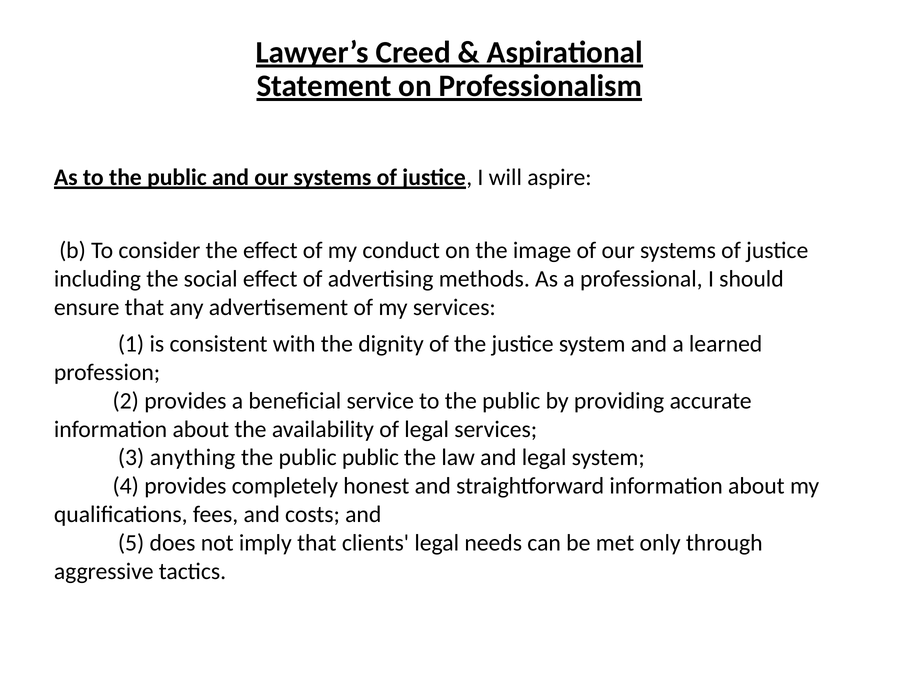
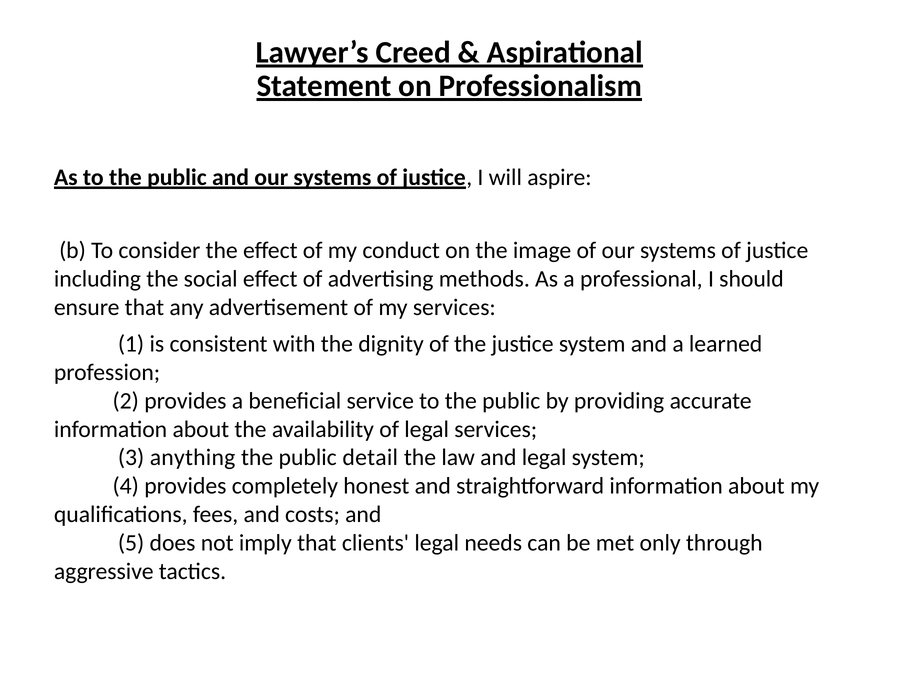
public public: public -> detail
